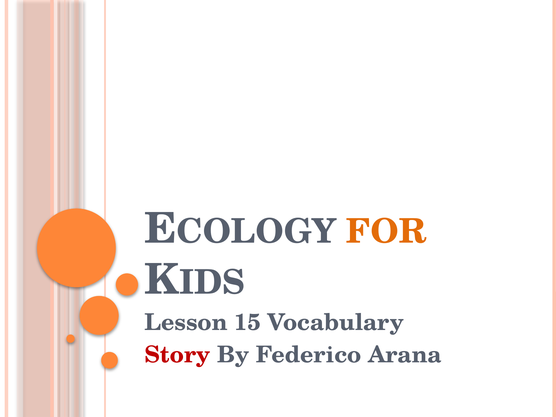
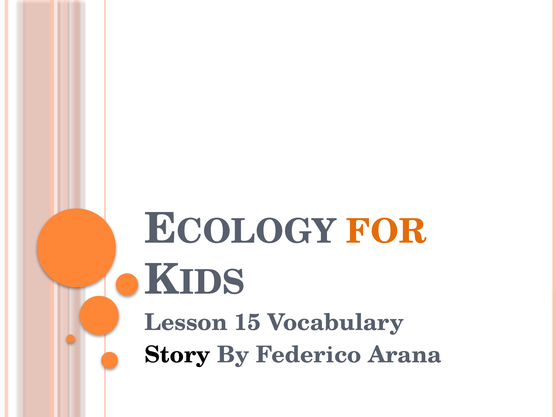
Story colour: red -> black
